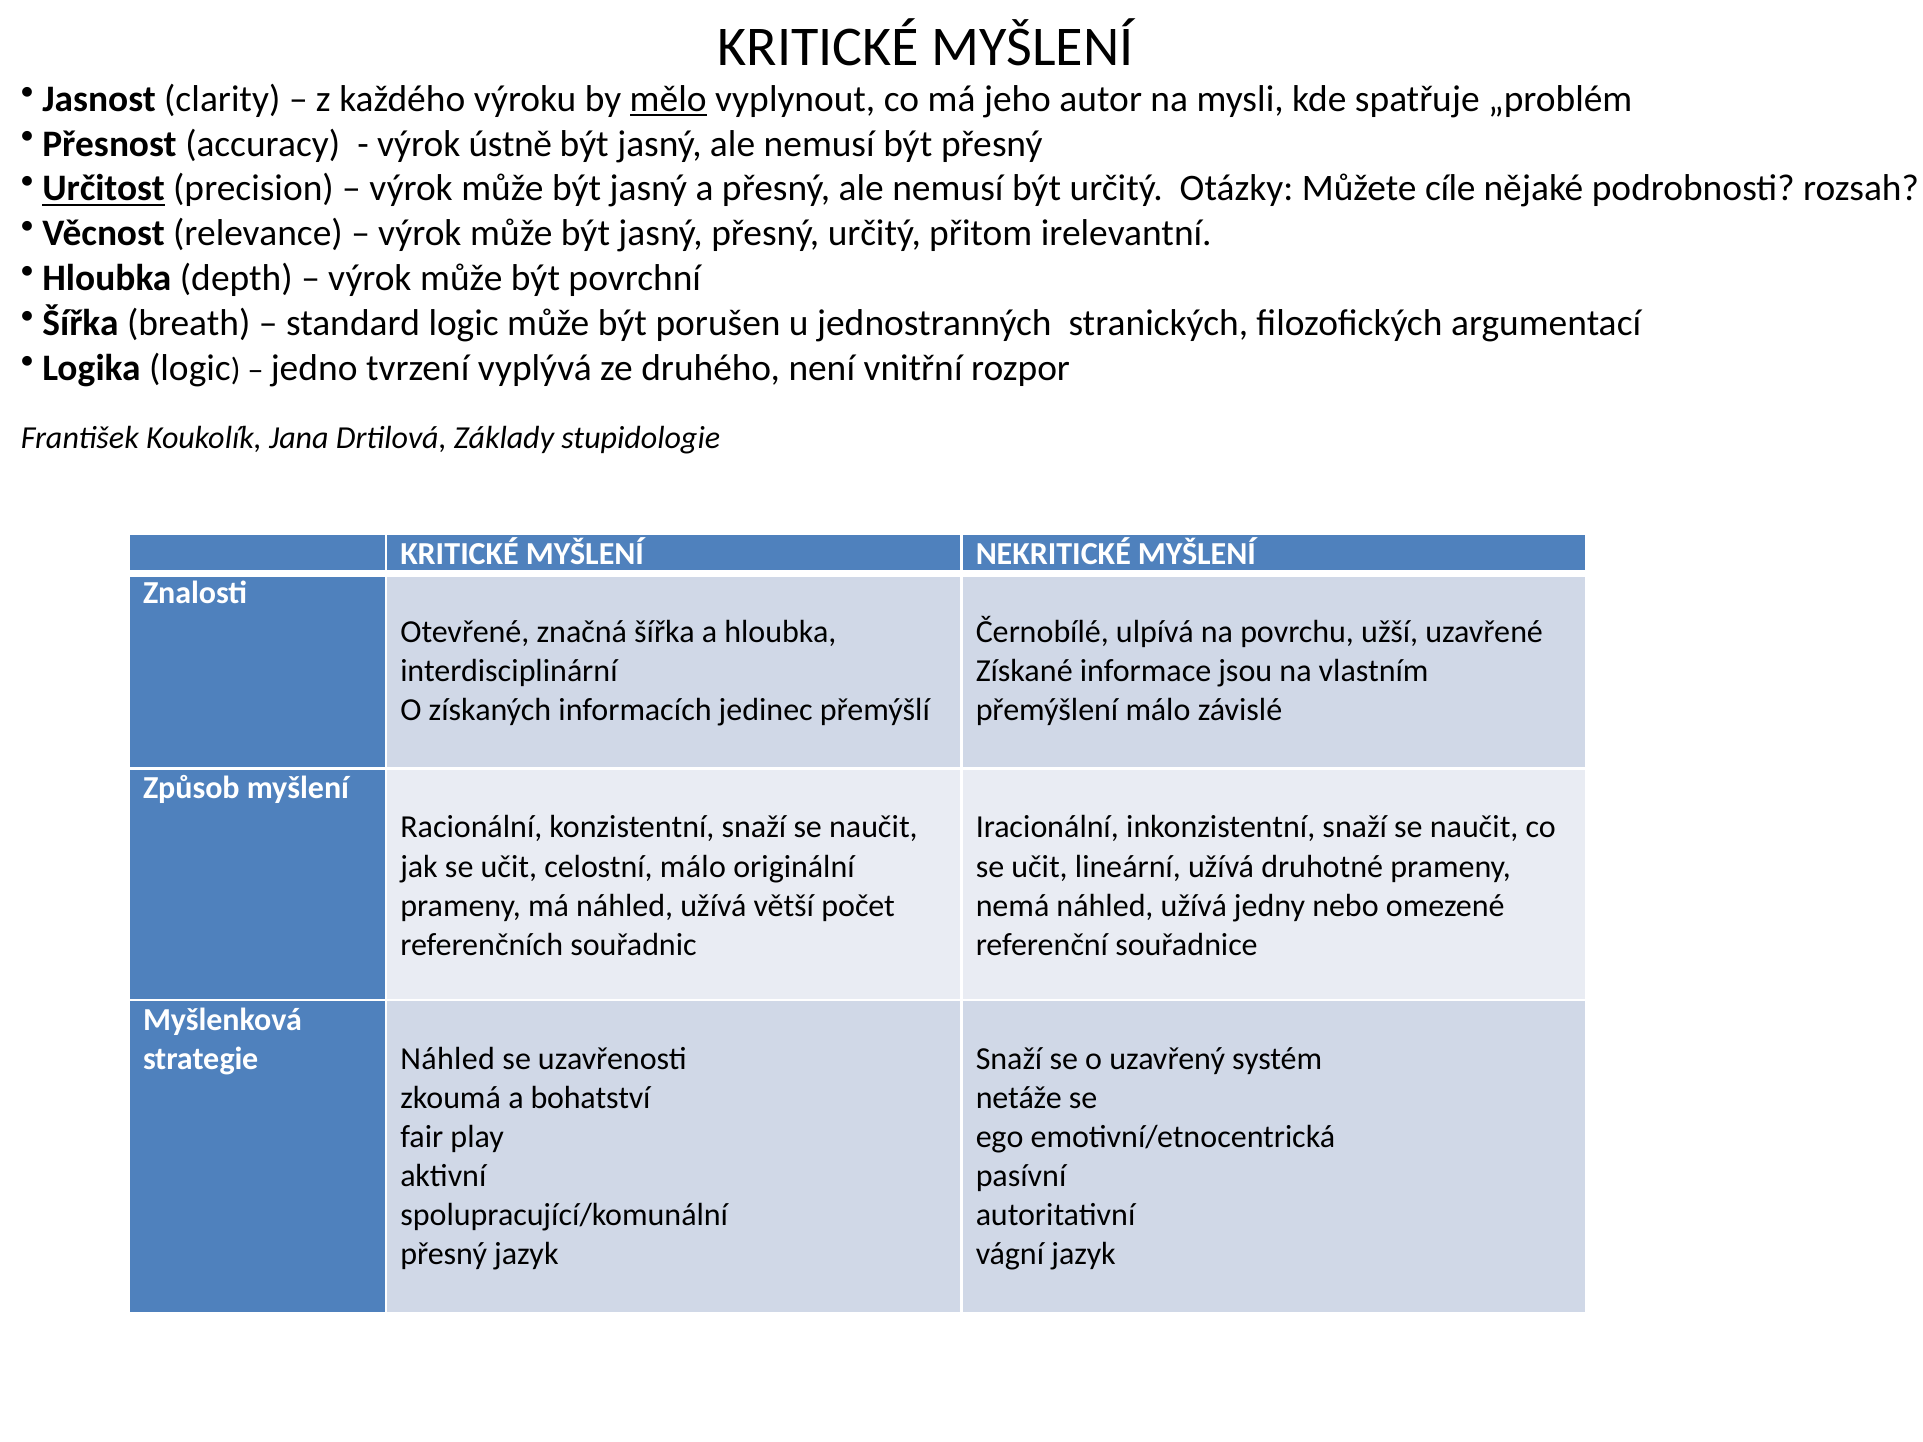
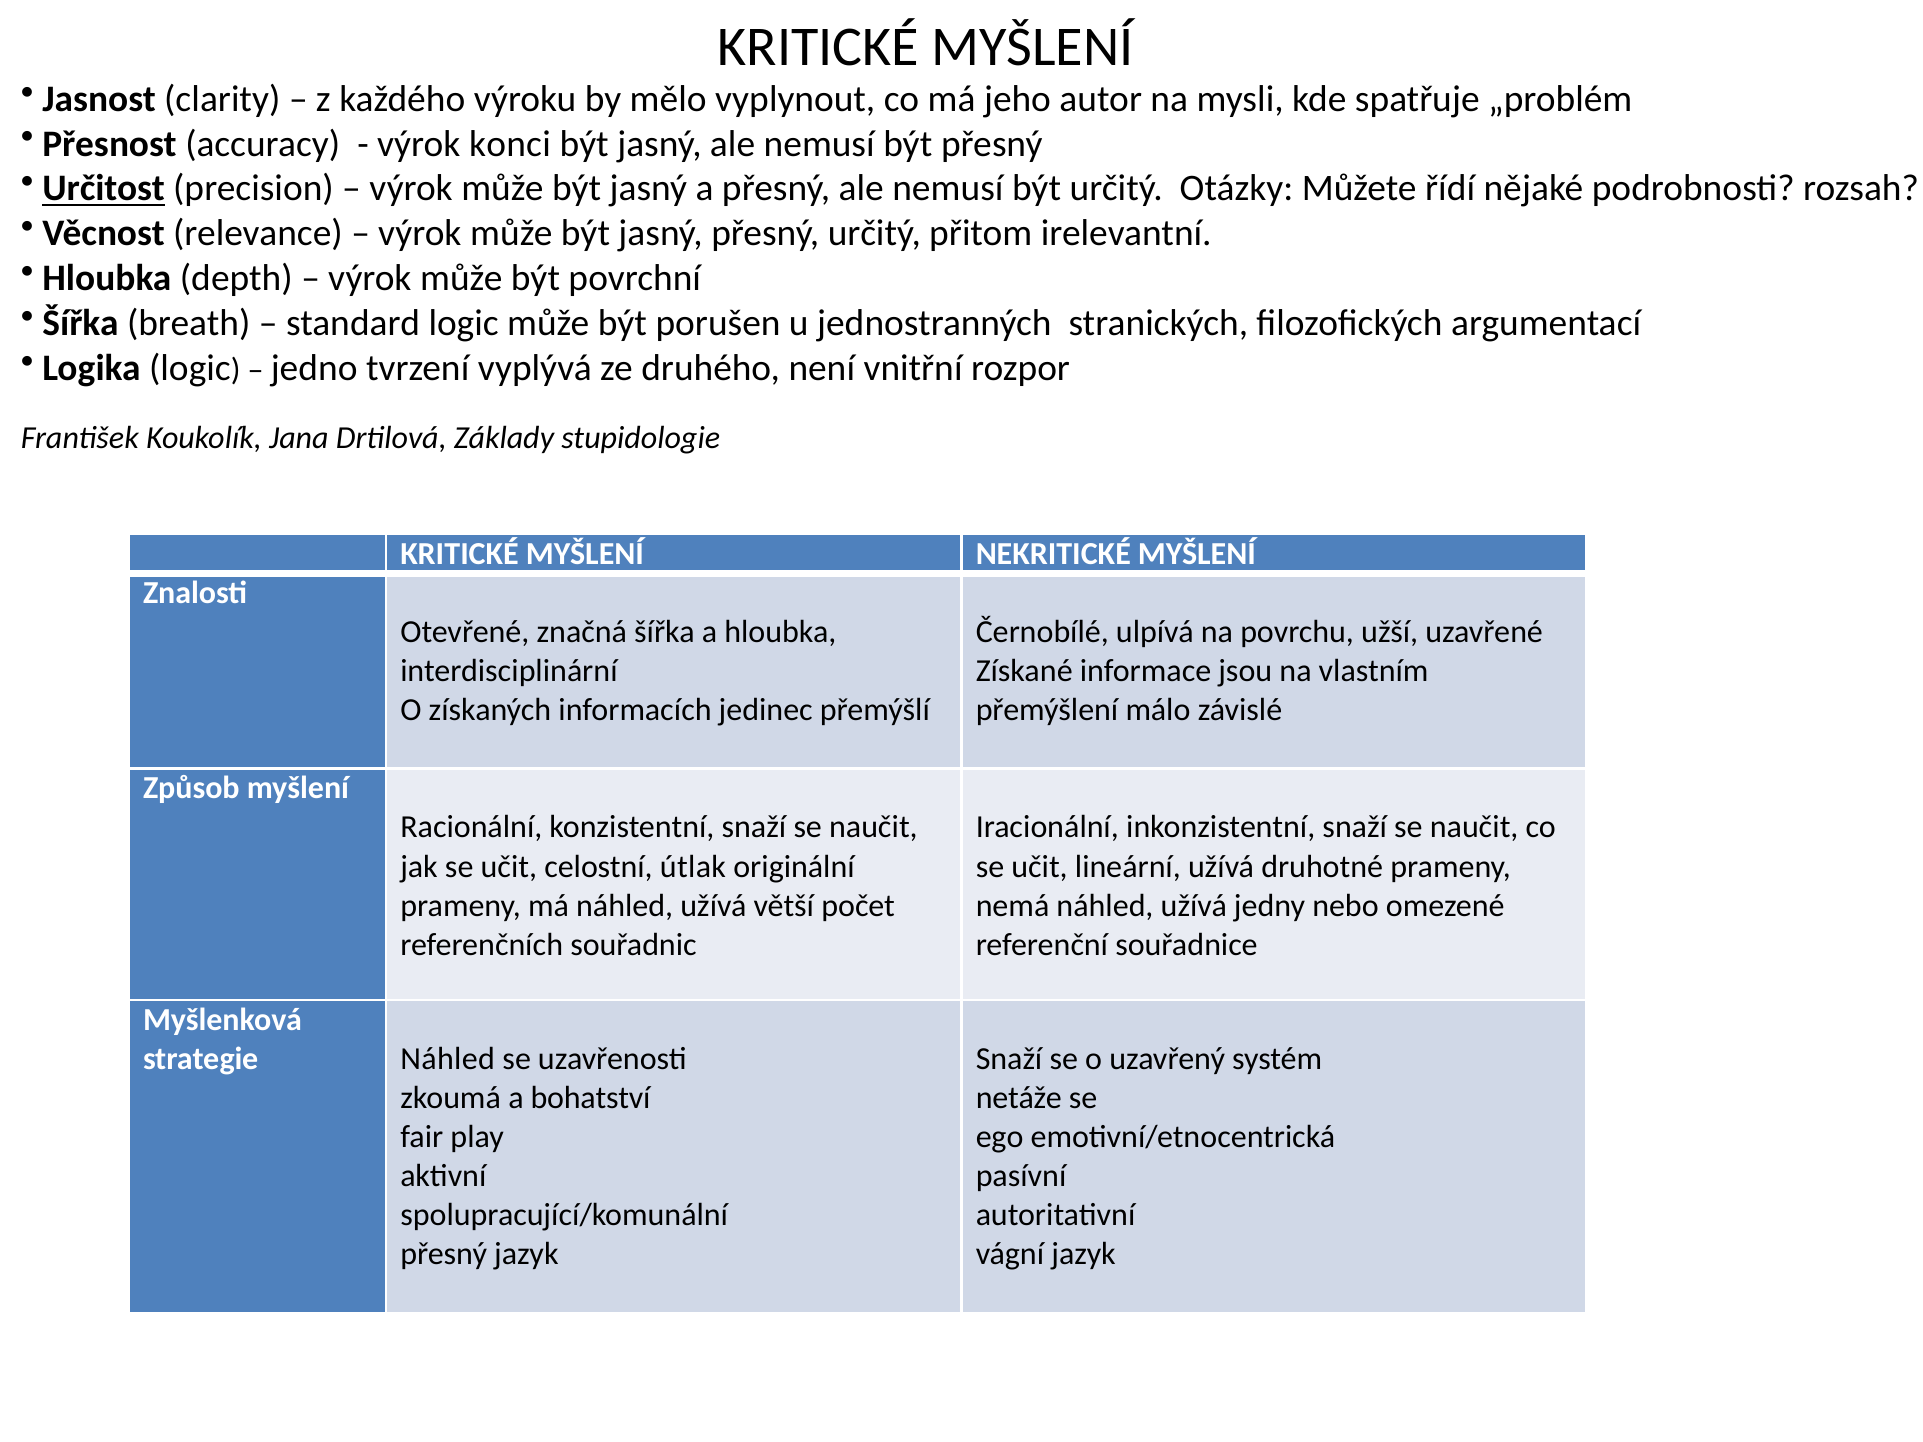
mělo underline: present -> none
ústně: ústně -> konci
cíle: cíle -> řídí
celostní málo: málo -> útlak
